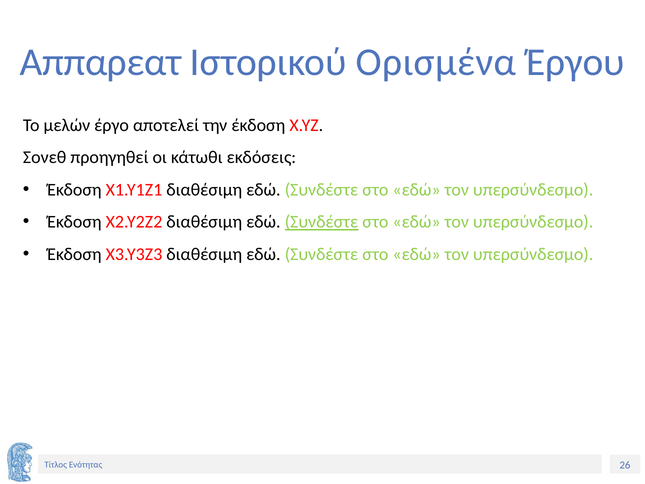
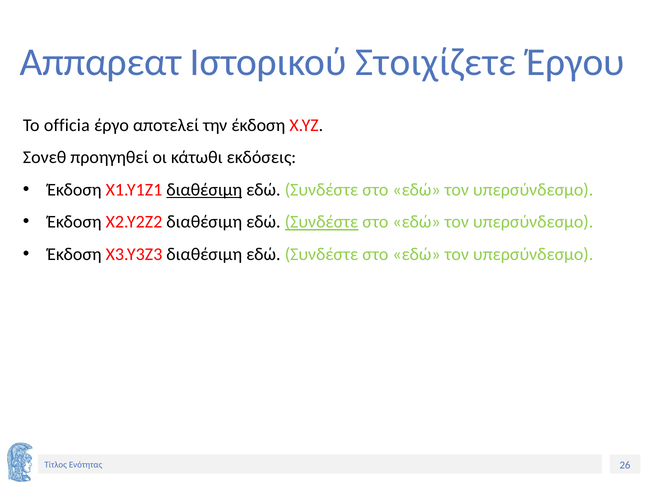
Ορισμένα: Ορισμένα -> Στοιχίζετε
μελών: μελών -> officia
διαθέσιμη at (204, 190) underline: none -> present
